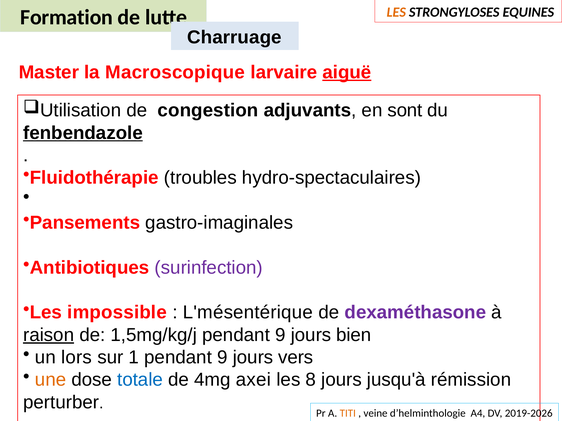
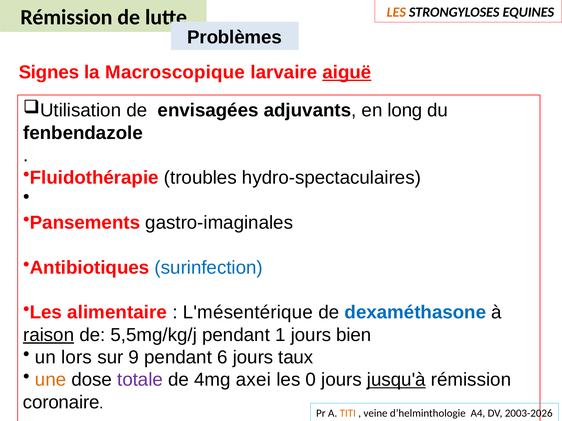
Formation at (67, 17): Formation -> Rémission
Charruage: Charruage -> Problèmes
Master: Master -> Signes
congestion: congestion -> envisagées
sont: sont -> long
fenbendazole underline: present -> none
surinfection colour: purple -> blue
impossible: impossible -> alimentaire
dexaméthasone colour: purple -> blue
1,5mg/kg/j: 1,5mg/kg/j -> 5,5mg/kg/j
9 at (280, 335): 9 -> 1
1: 1 -> 9
9 at (222, 358): 9 -> 6
vers: vers -> taux
totale colour: blue -> purple
8: 8 -> 0
jusqu'à underline: none -> present
perturber: perturber -> coronaire
2019-2026: 2019-2026 -> 2003-2026
